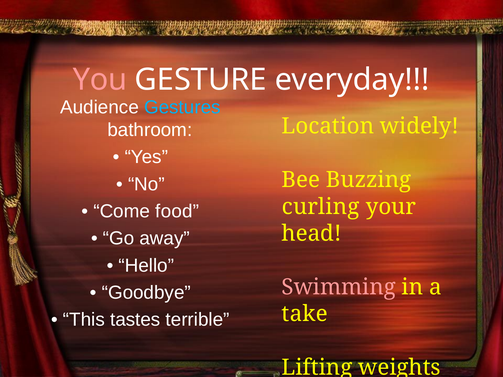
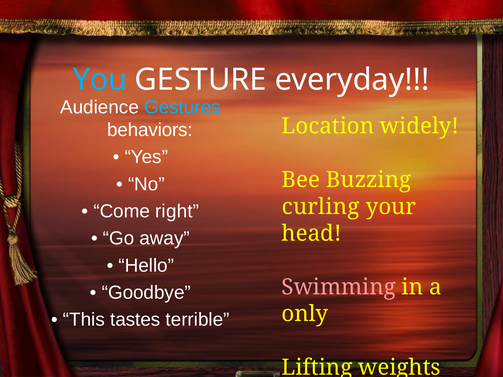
You colour: pink -> light blue
bathroom: bathroom -> behaviors
food: food -> right
take: take -> only
